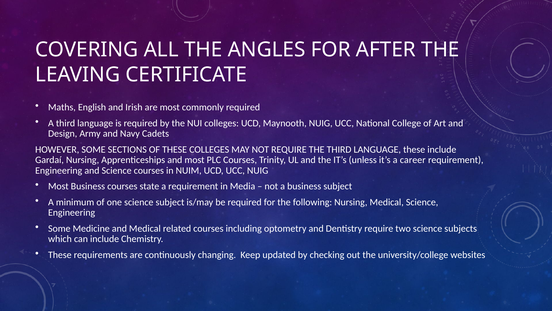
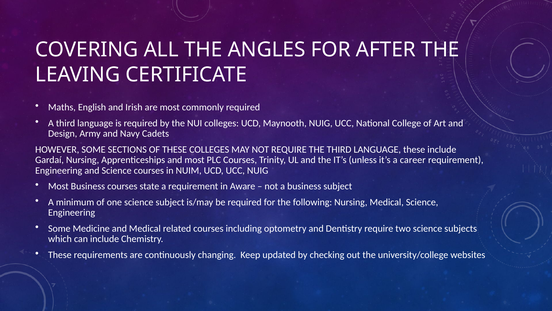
Media: Media -> Aware
